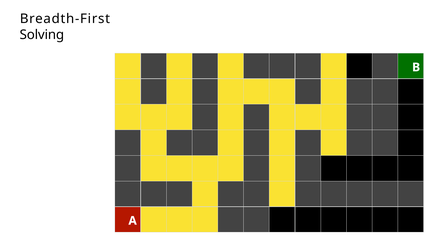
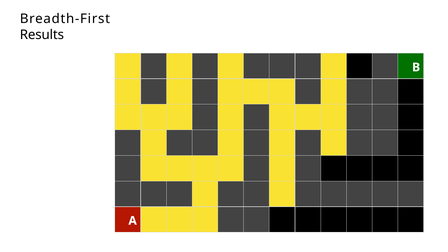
Solving: Solving -> Results
